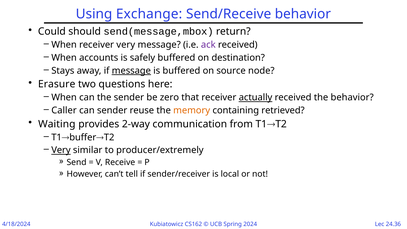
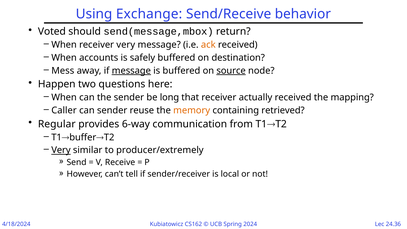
Could: Could -> Voted
ack colour: purple -> orange
Stays: Stays -> Mess
source underline: none -> present
Erasure: Erasure -> Happen
zero: zero -> long
actually underline: present -> none
the behavior: behavior -> mapping
Waiting: Waiting -> Regular
2-way: 2-way -> 6-way
